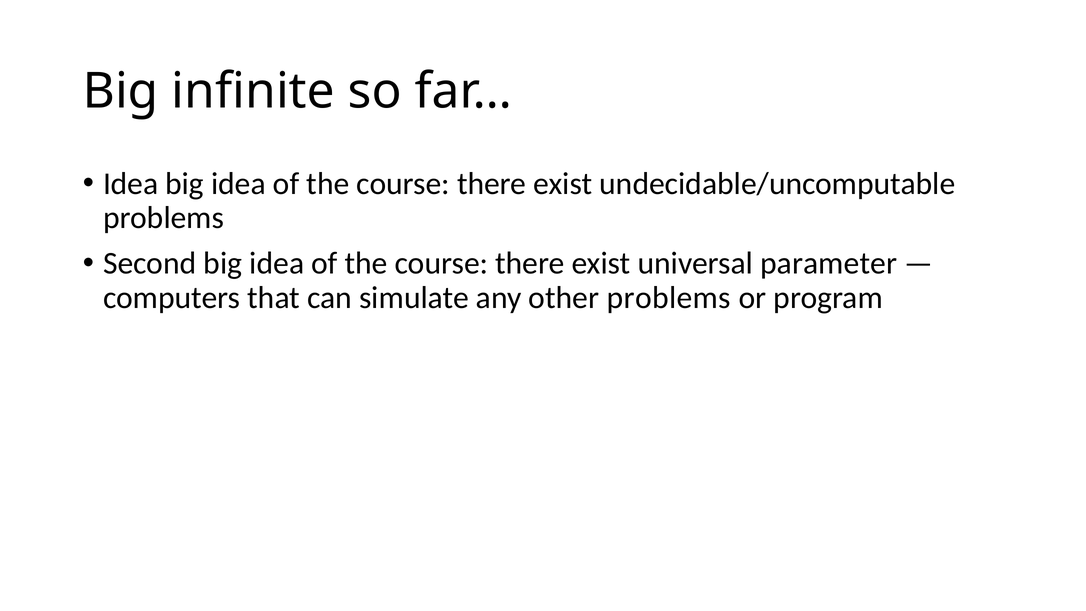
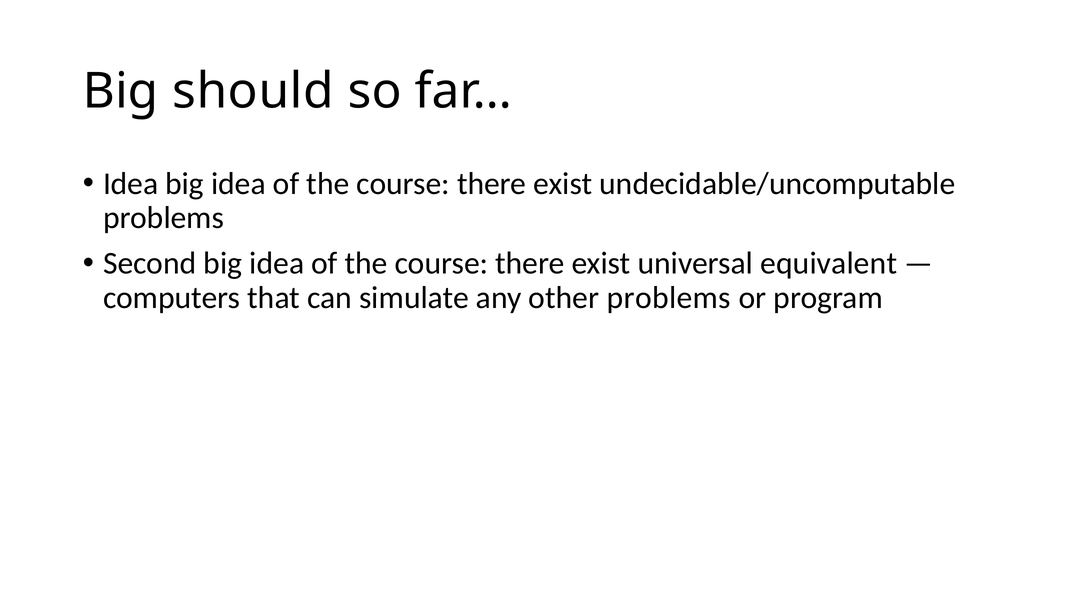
infinite: infinite -> should
parameter: parameter -> equivalent
